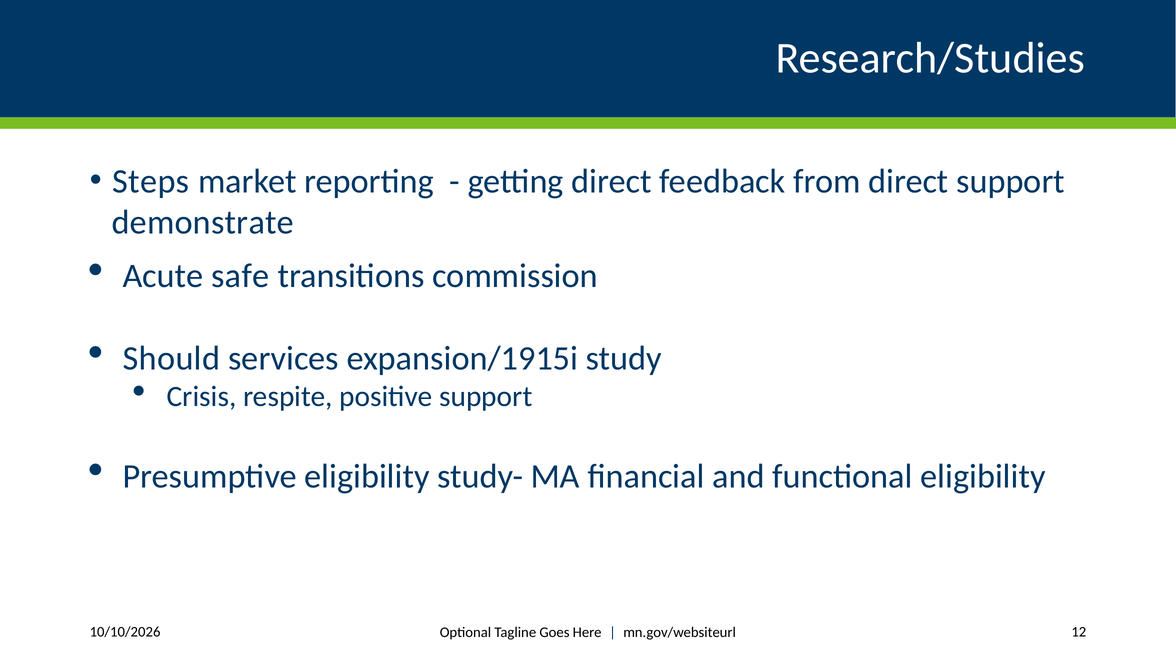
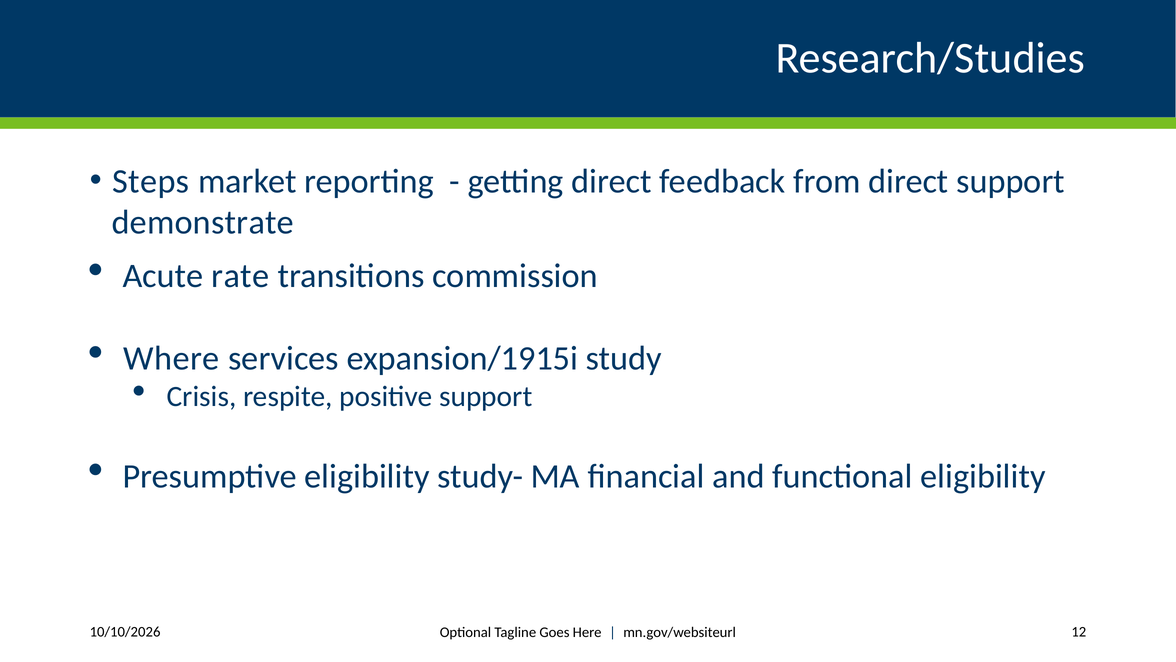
safe: safe -> rate
Should: Should -> Where
